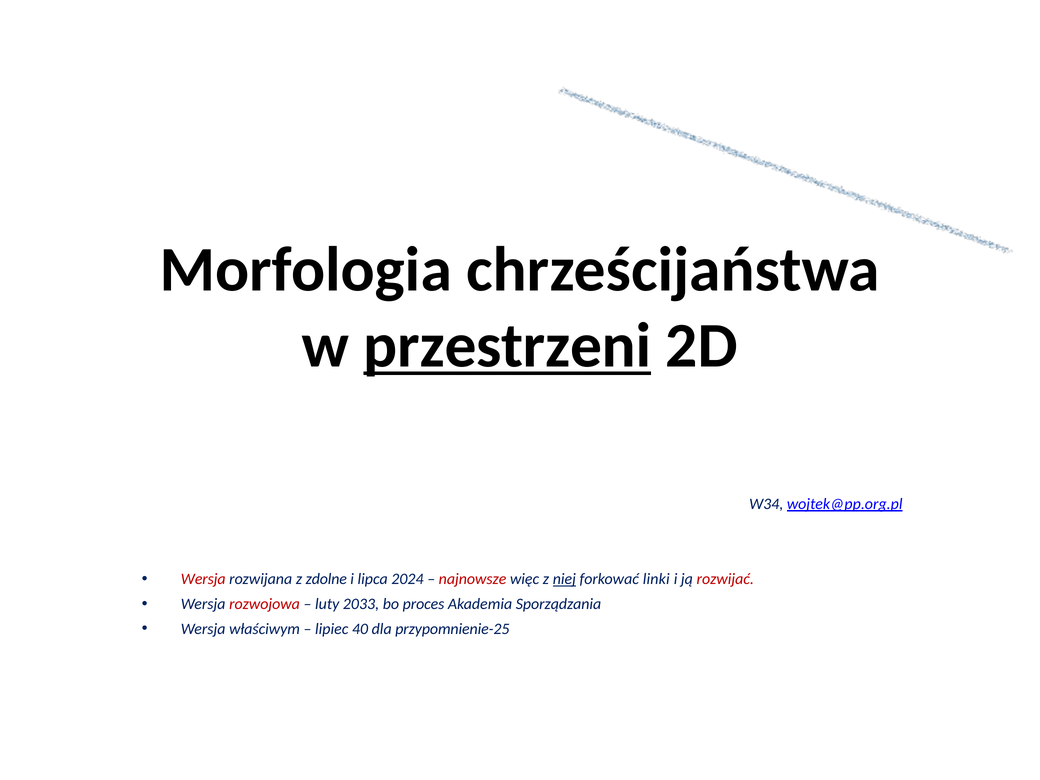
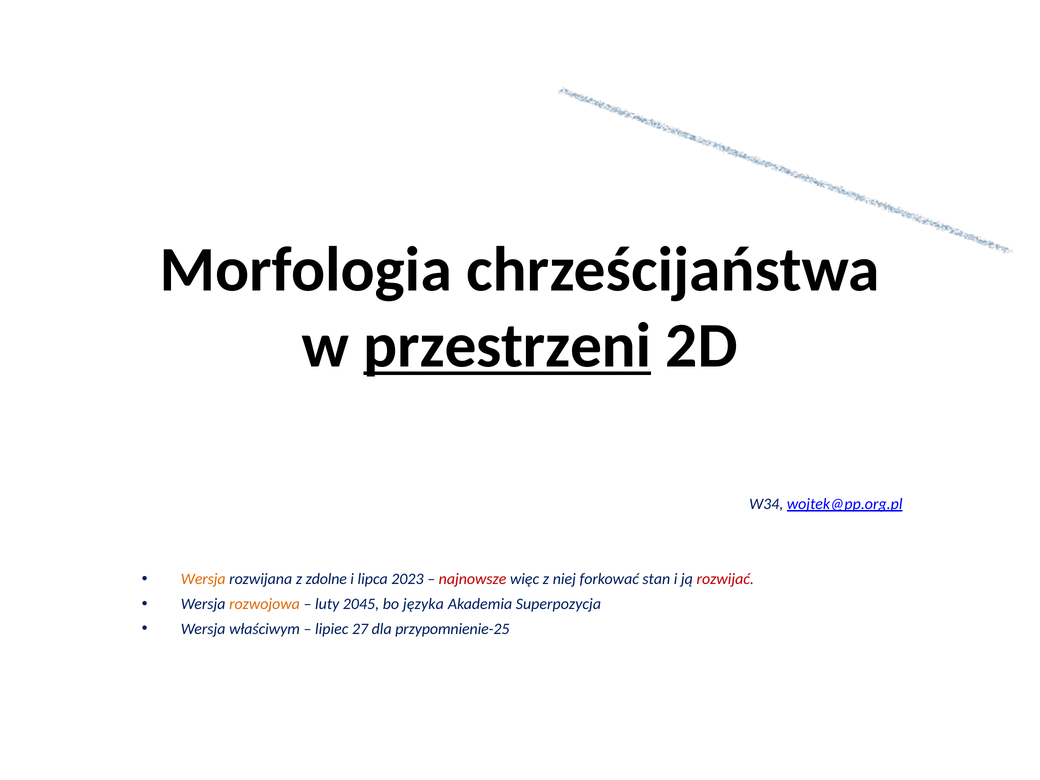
Wersja at (203, 579) colour: red -> orange
2024: 2024 -> 2023
niej underline: present -> none
linki: linki -> stan
rozwojowa colour: red -> orange
2033: 2033 -> 2045
proces: proces -> języka
Sporządzania: Sporządzania -> Superpozycja
40: 40 -> 27
